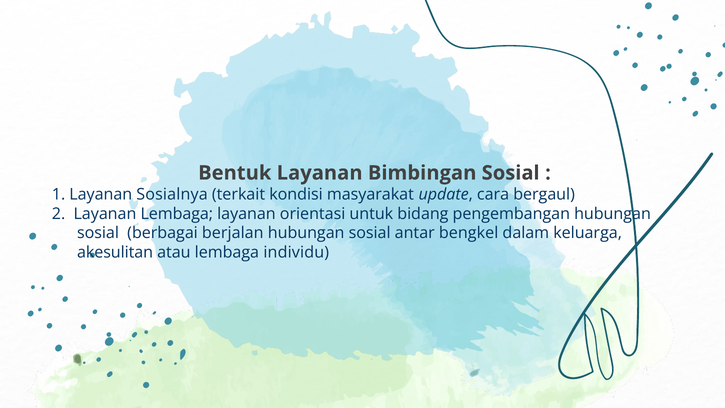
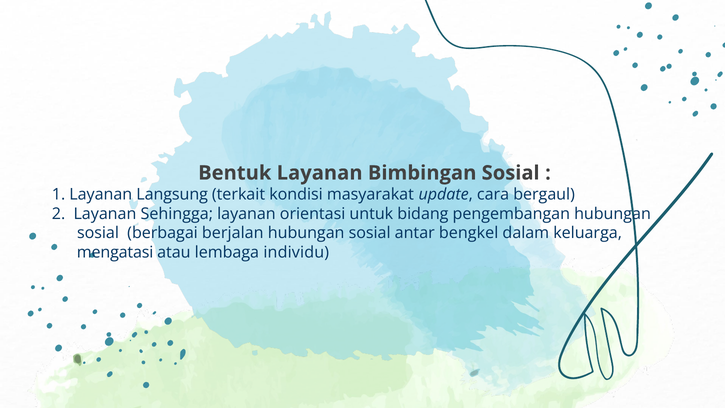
Sosialnya: Sosialnya -> Langsung
Layanan Lembaga: Lembaga -> Sehingga
akesulitan: akesulitan -> mengatasi
